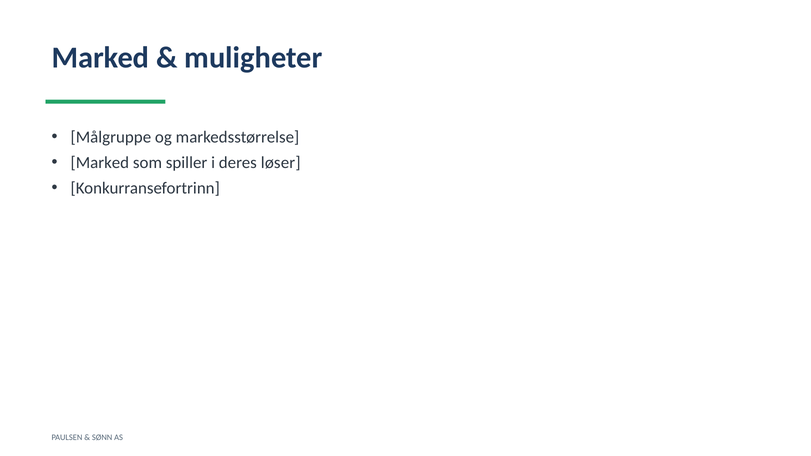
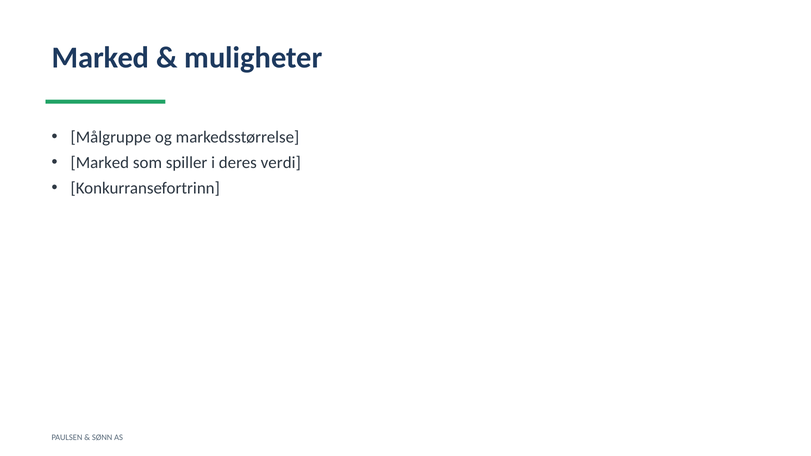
løser: løser -> verdi
